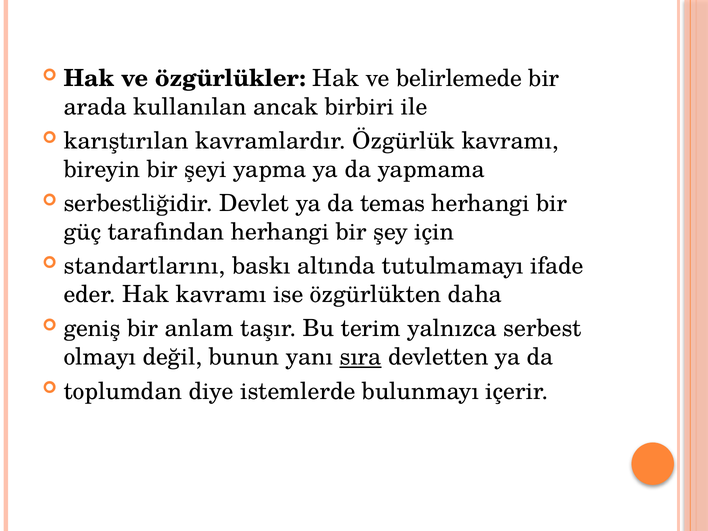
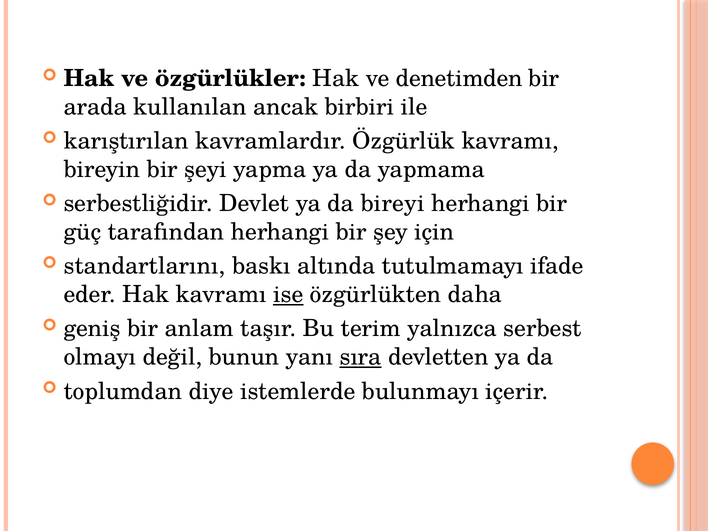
belirlemede: belirlemede -> denetimden
temas: temas -> bireyi
ise underline: none -> present
